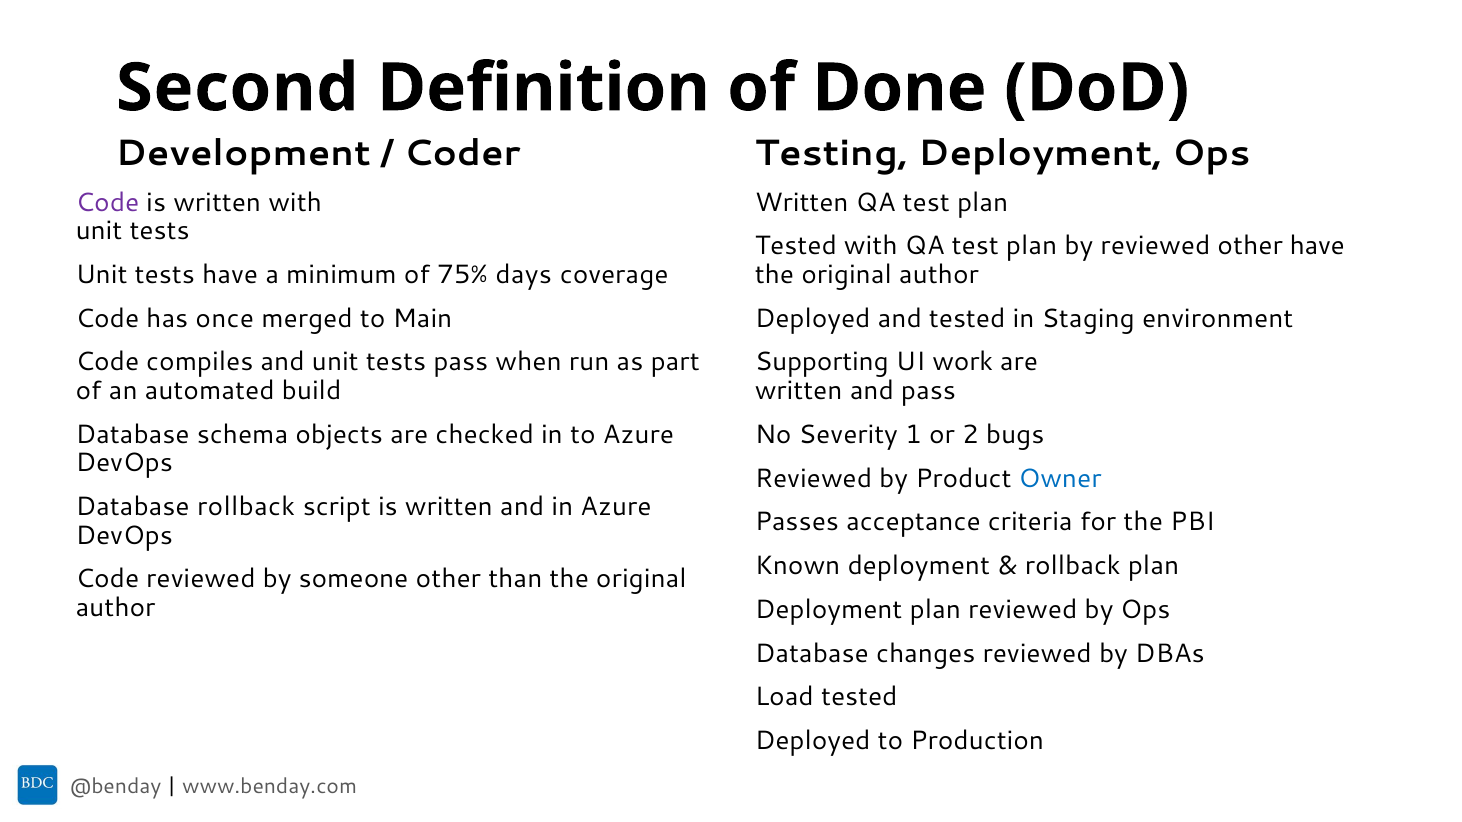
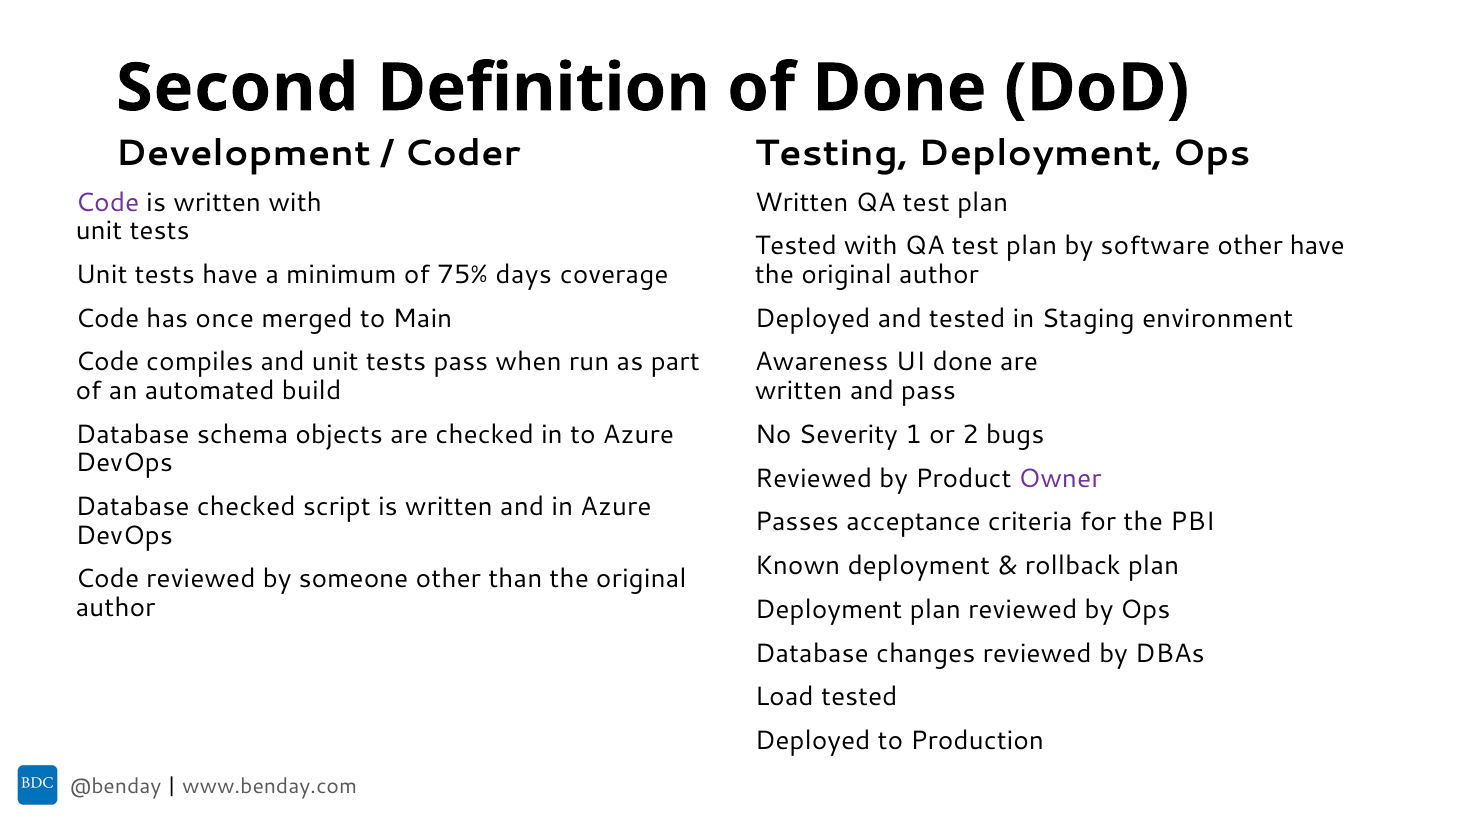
by reviewed: reviewed -> software
Supporting: Supporting -> Awareness
UI work: work -> done
Owner colour: blue -> purple
Database rollback: rollback -> checked
